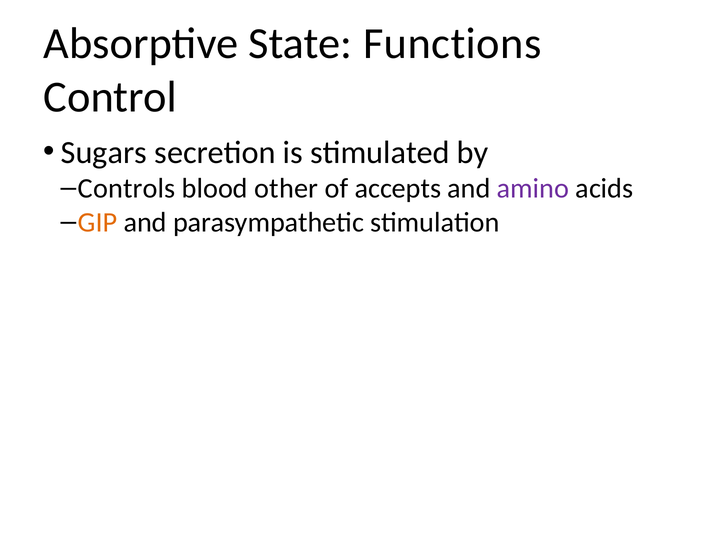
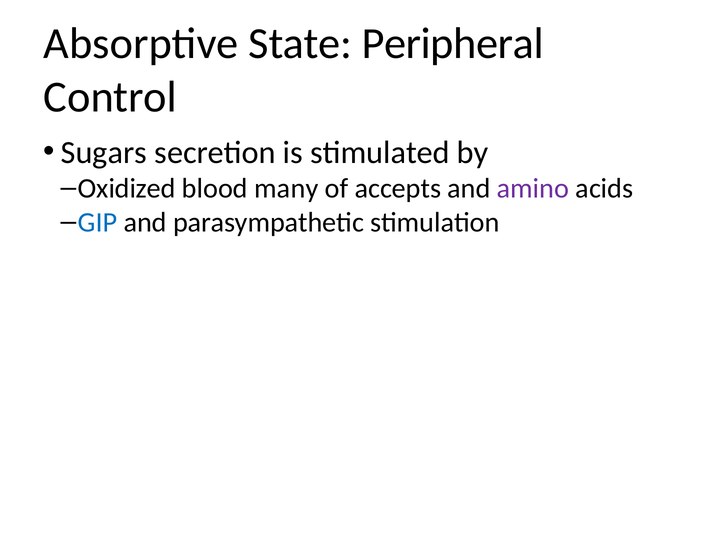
Functions: Functions -> Peripheral
Controls: Controls -> Oxidized
other: other -> many
GIP colour: orange -> blue
